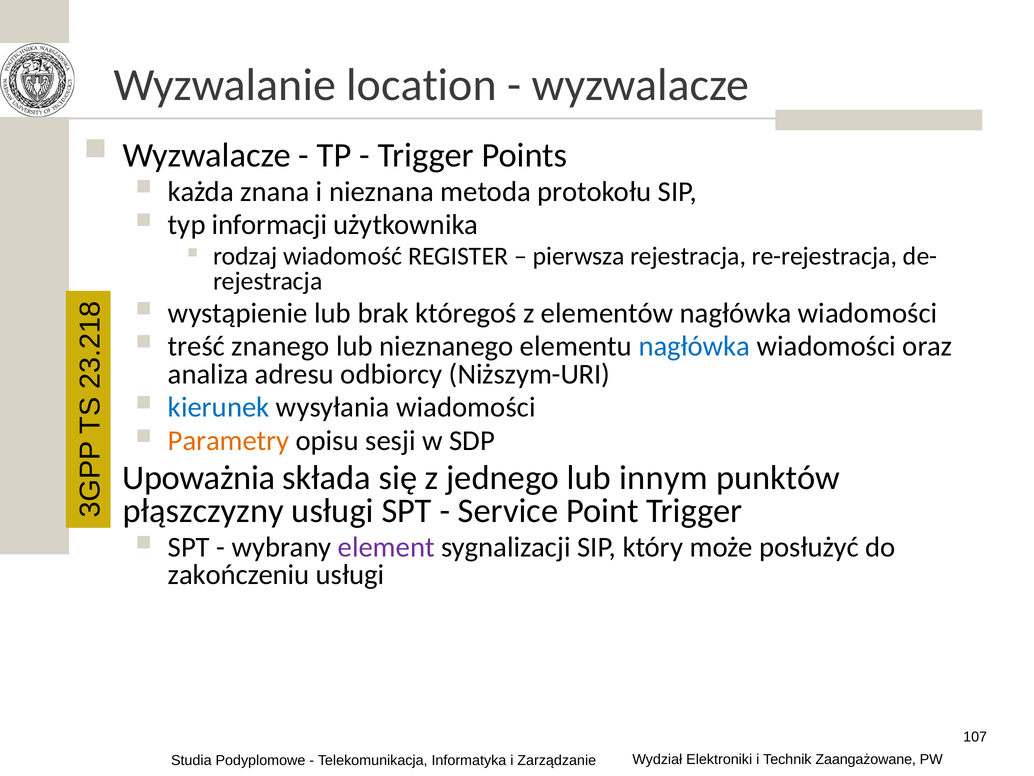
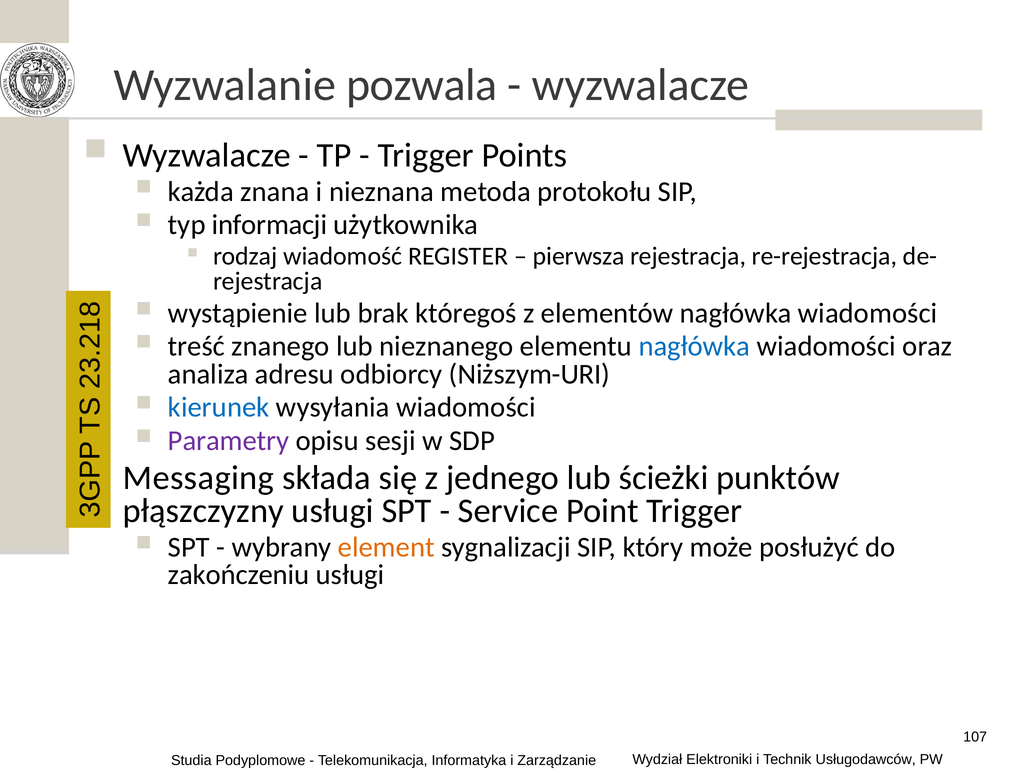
location: location -> pozwala
Parametry colour: orange -> purple
Upoważnia: Upoważnia -> Messaging
innym: innym -> ścieżki
element colour: purple -> orange
Zaangażowane: Zaangażowane -> Usługodawców
